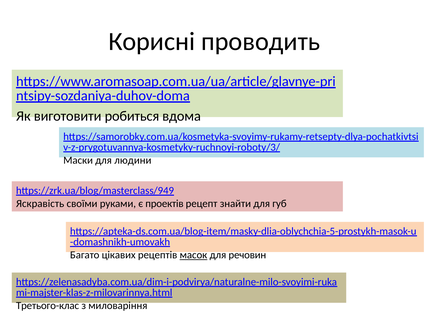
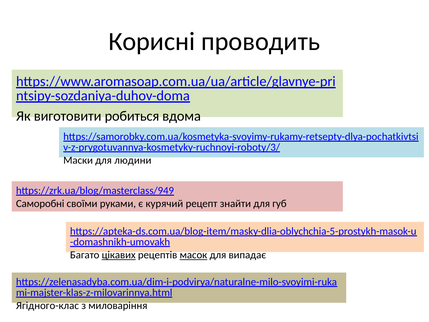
Яскравість: Яскравість -> Саморобні
проектів: проектів -> курячий
цікавих underline: none -> present
речовин: речовин -> випадає
Третього-клас: Третього-клас -> Ягідного-клас
